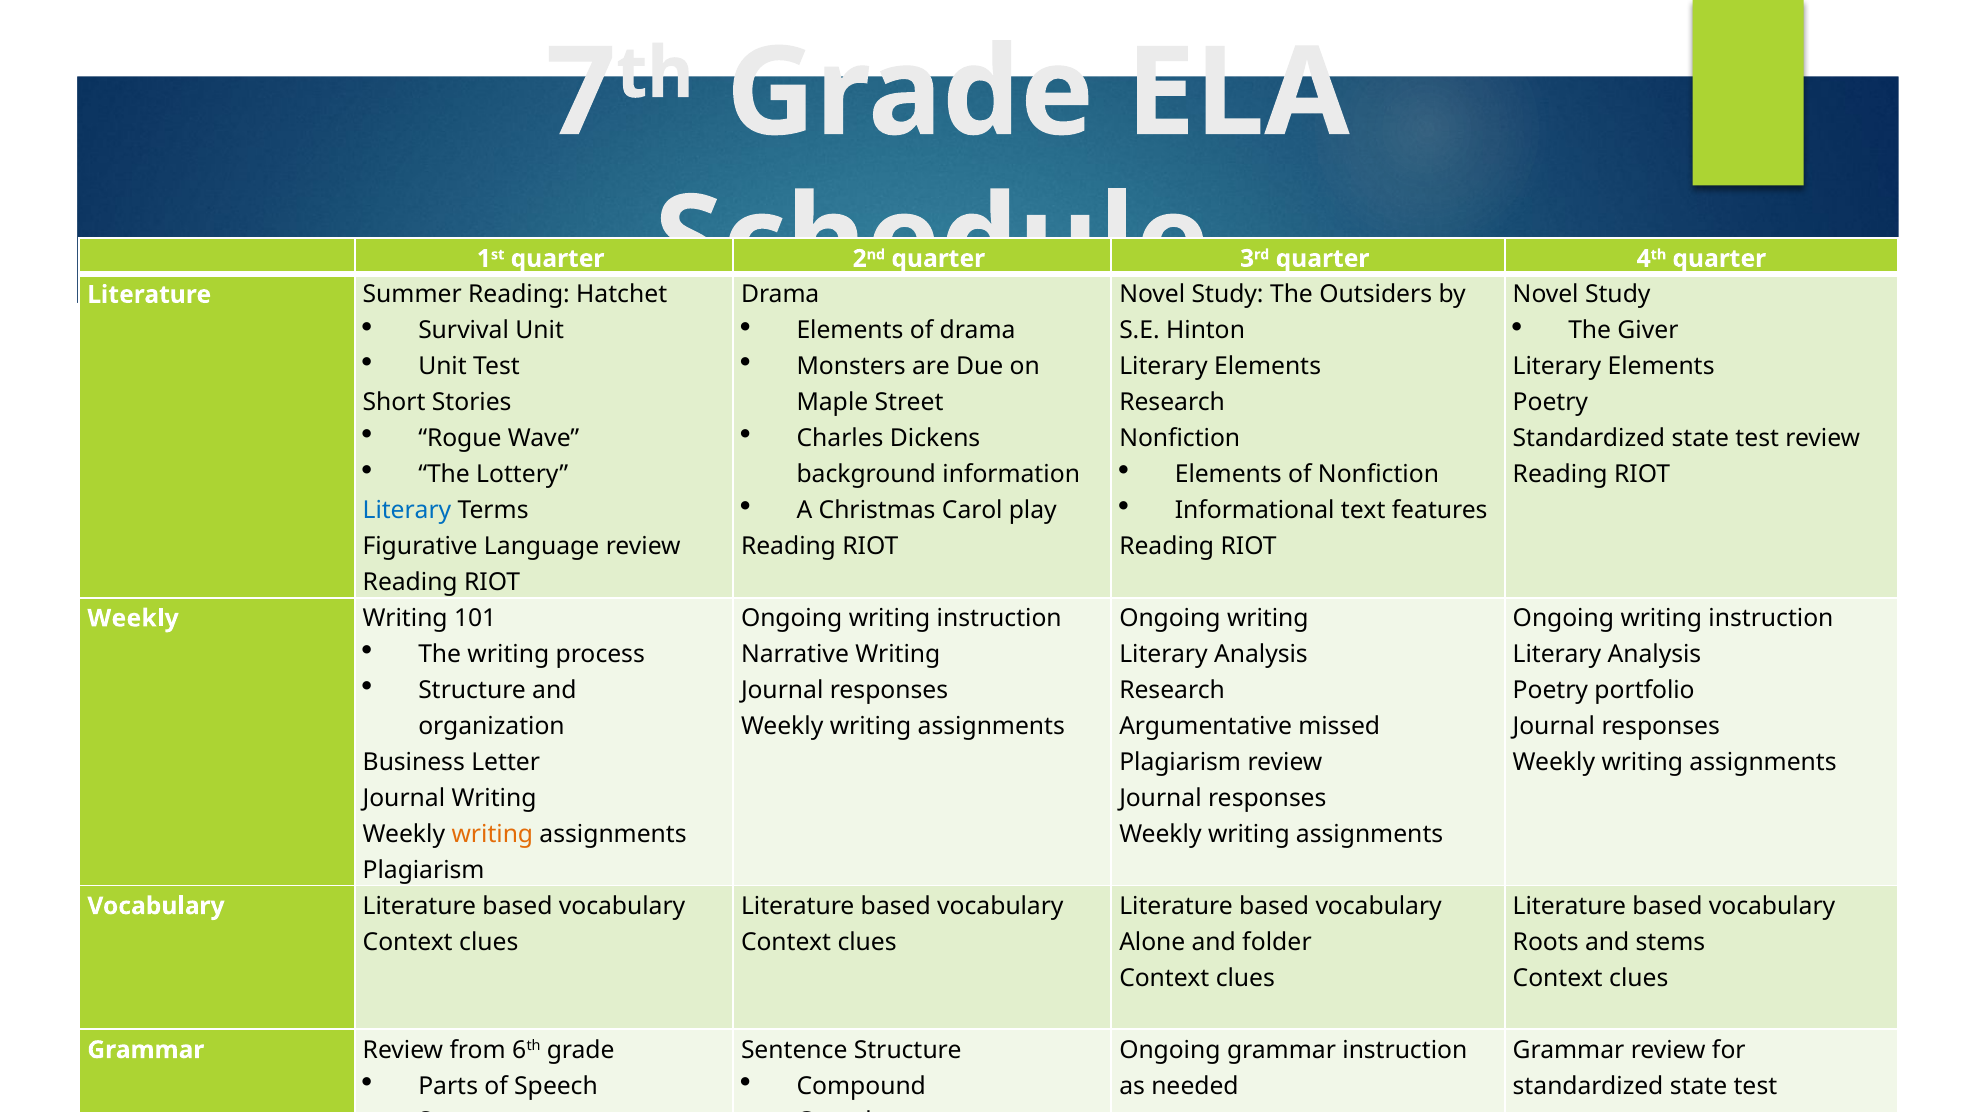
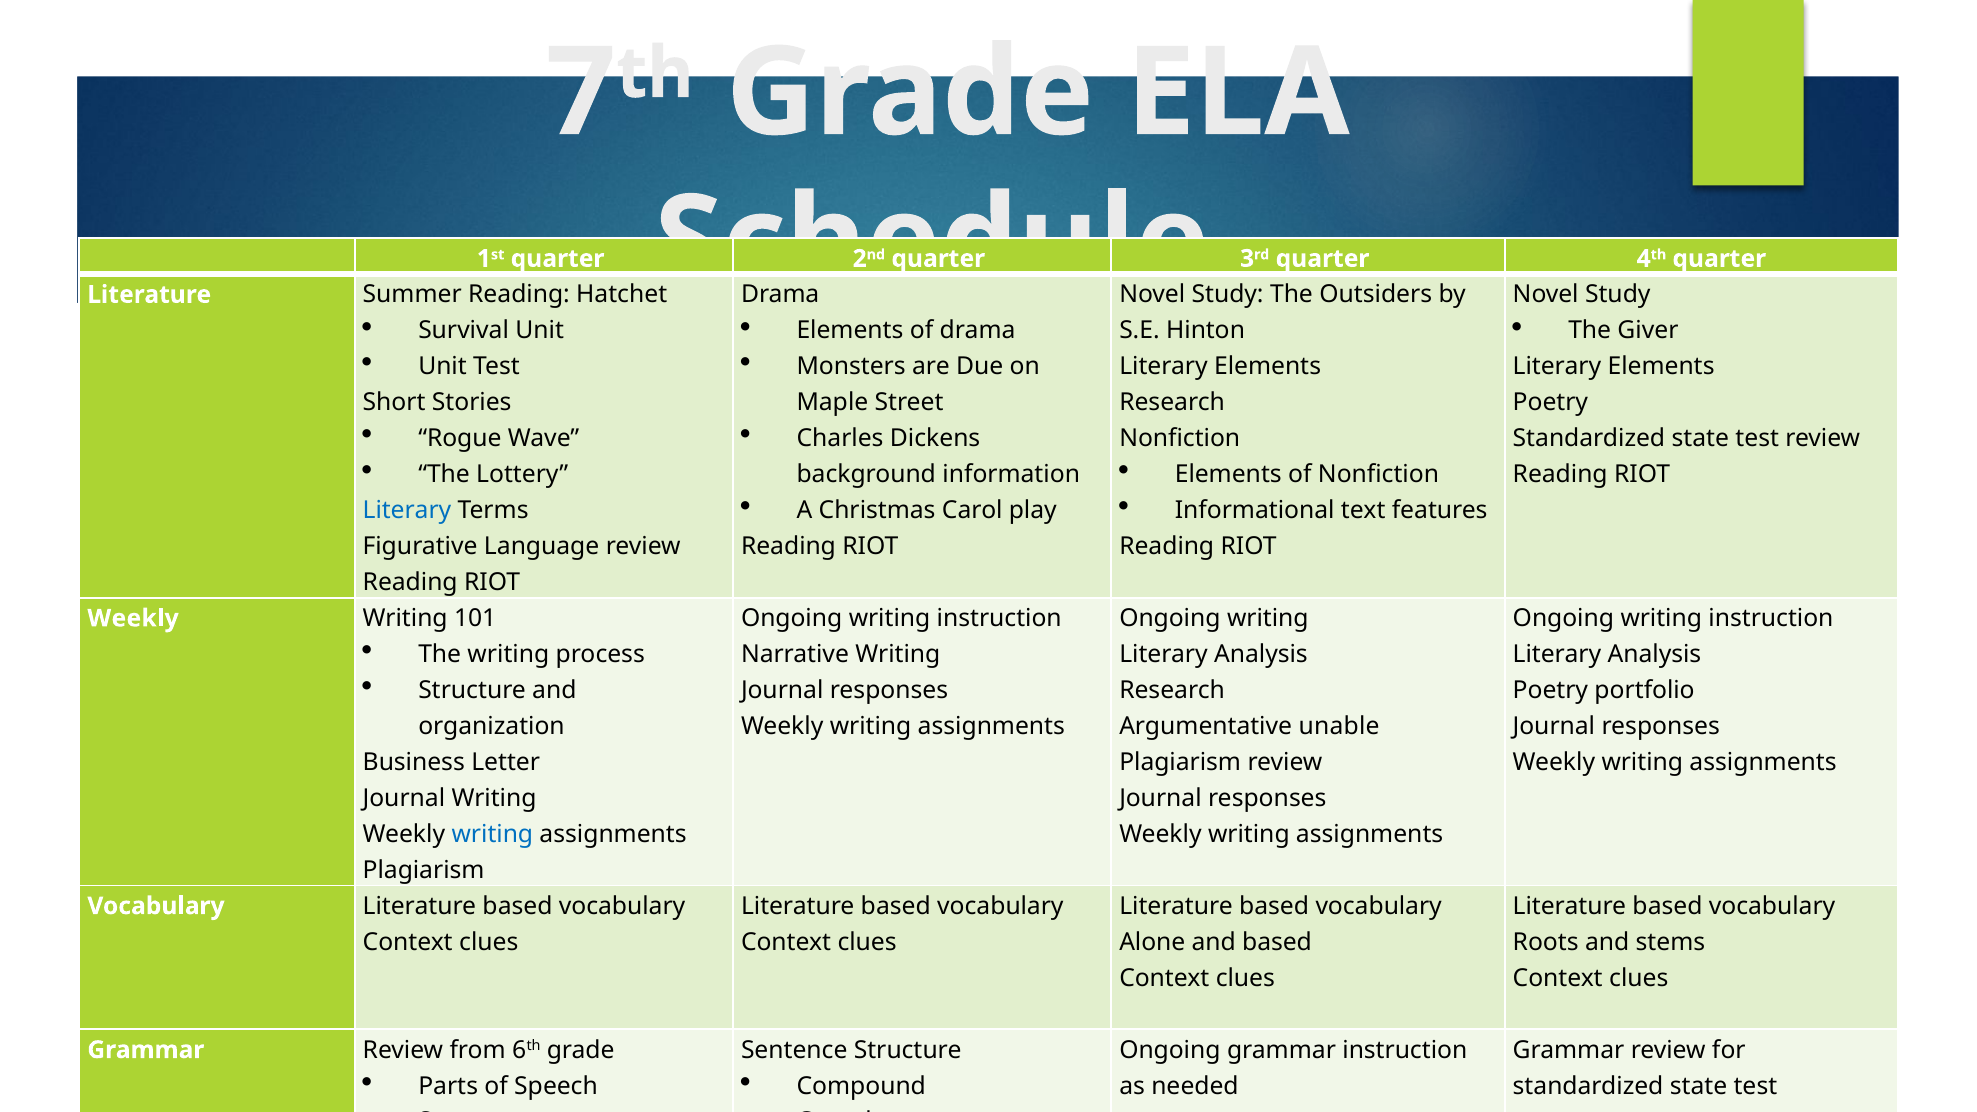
missed: missed -> unable
writing at (492, 834) colour: orange -> blue
and folder: folder -> based
